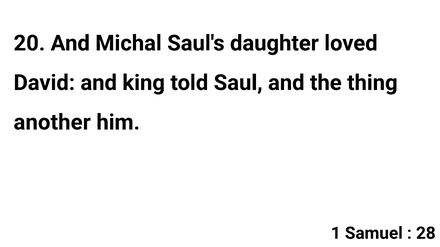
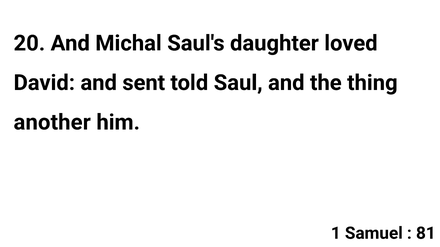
king: king -> sent
28: 28 -> 81
